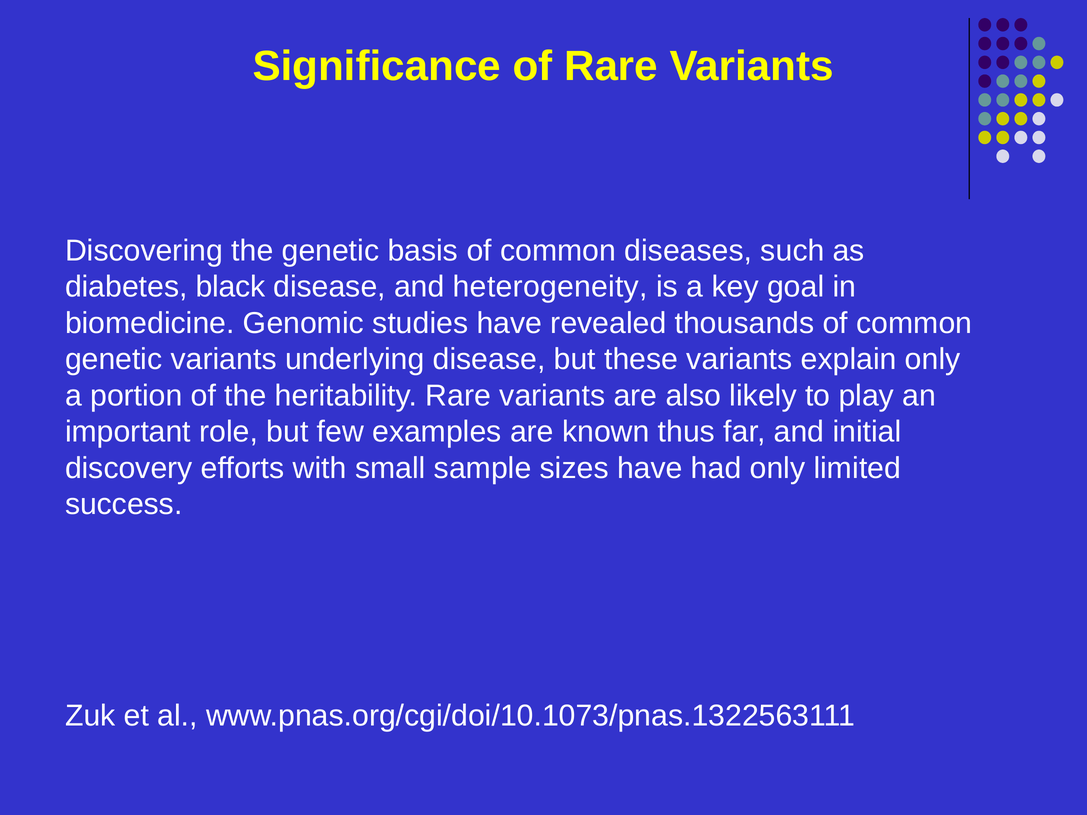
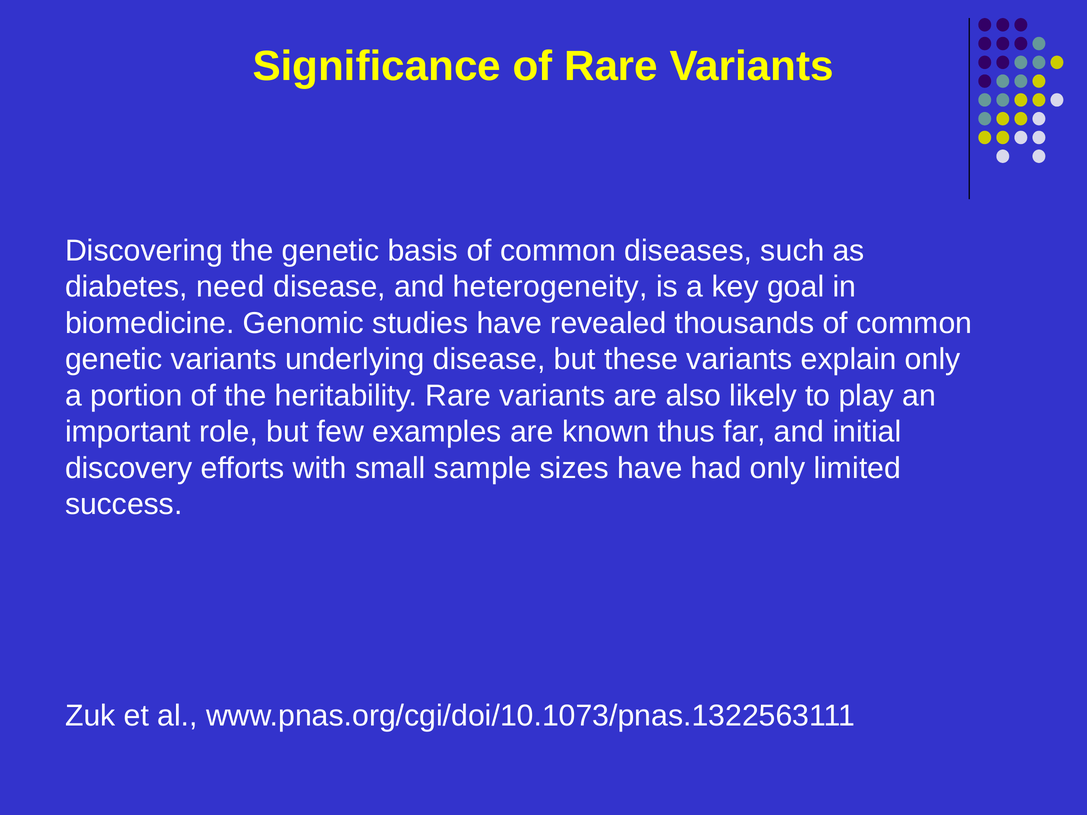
black: black -> need
